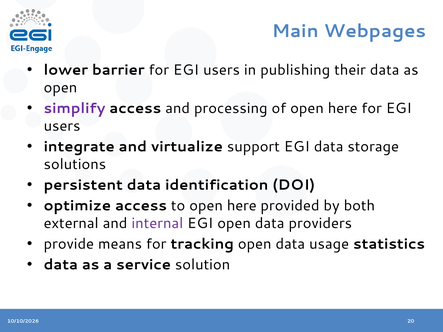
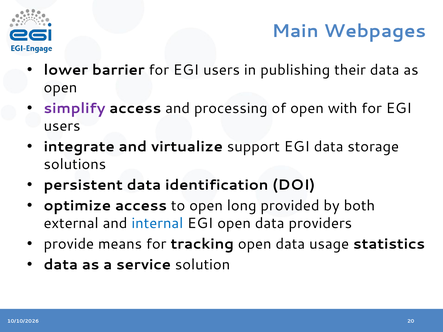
of open here: here -> with
to open here: here -> long
internal colour: purple -> blue
